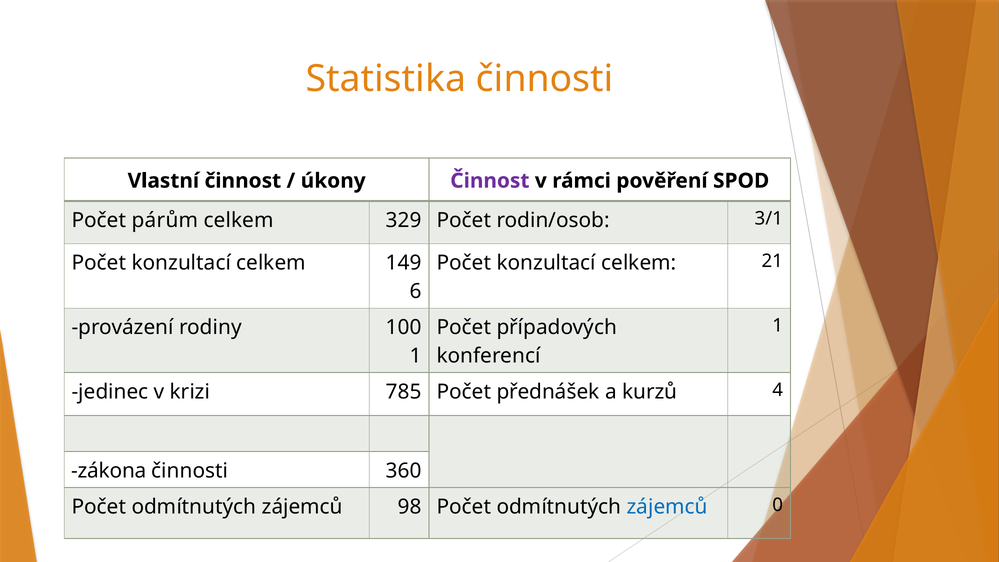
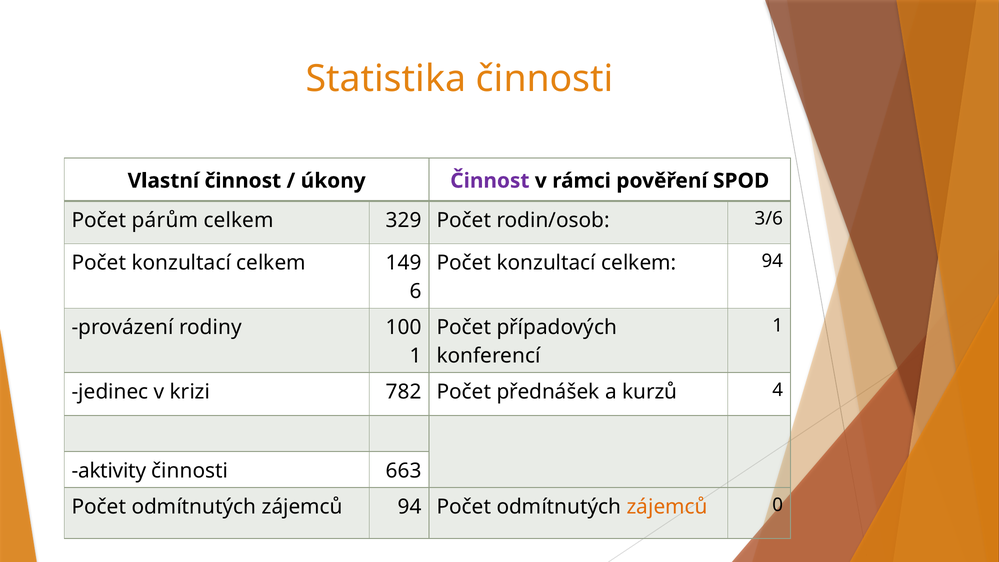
3/1: 3/1 -> 3/6
celkem 21: 21 -> 94
785: 785 -> 782
zákona: zákona -> aktivity
360: 360 -> 663
zájemců 98: 98 -> 94
zájemců at (667, 507) colour: blue -> orange
